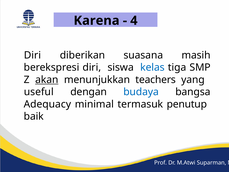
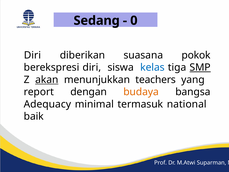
Karena: Karena -> Sedang
4: 4 -> 0
masih: masih -> pokok
SMP underline: none -> present
useful: useful -> report
budaya colour: blue -> orange
penutup: penutup -> national
